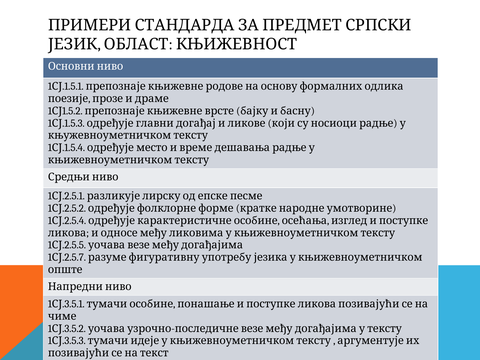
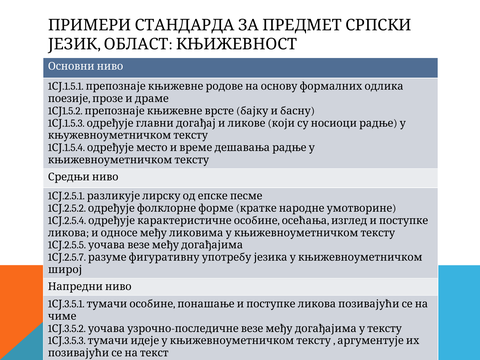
опште: опште -> широј
